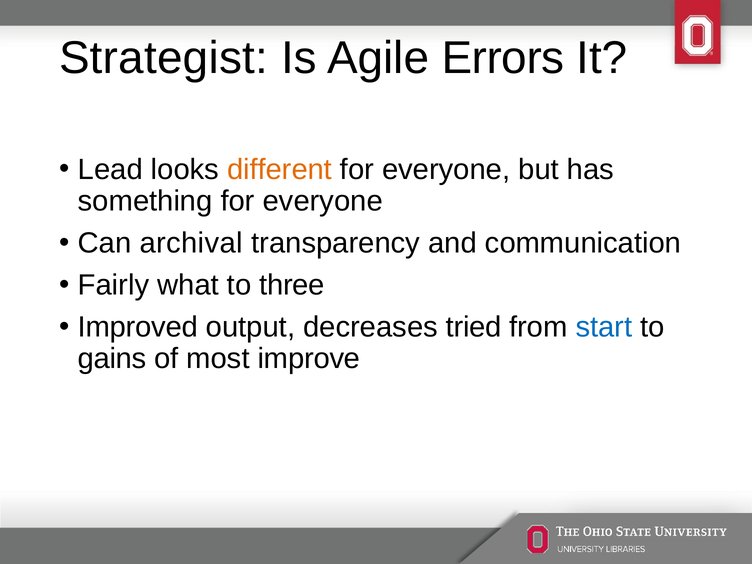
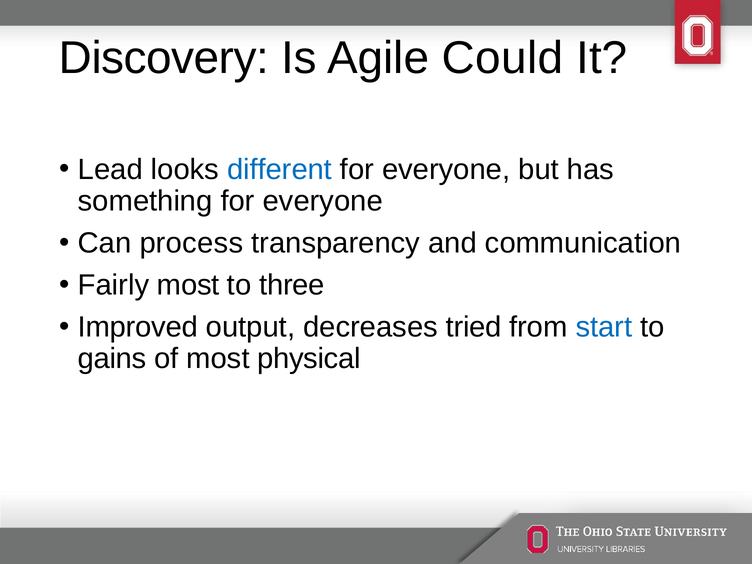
Strategist: Strategist -> Discovery
Errors: Errors -> Could
different colour: orange -> blue
archival: archival -> process
Fairly what: what -> most
improve: improve -> physical
